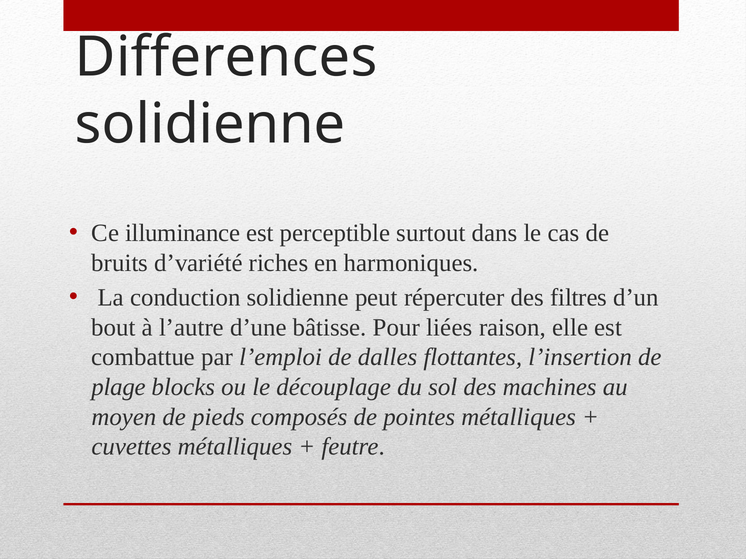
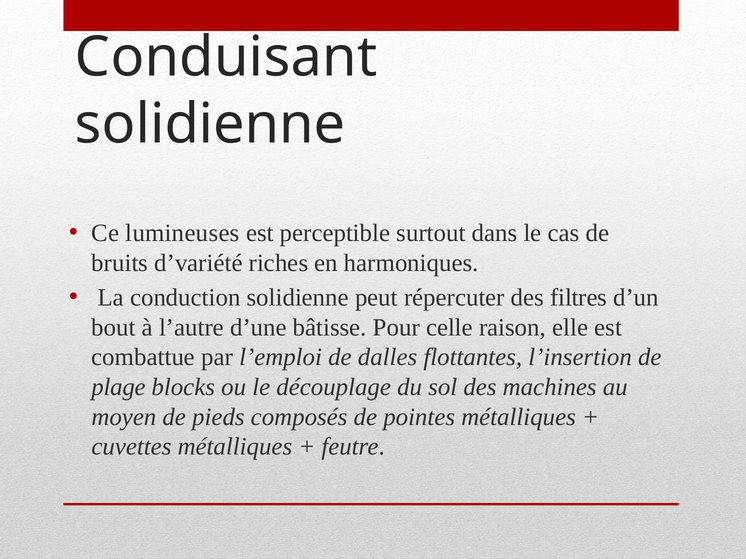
Differences: Differences -> Conduisant
illuminance: illuminance -> lumineuses
liées: liées -> celle
